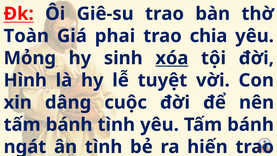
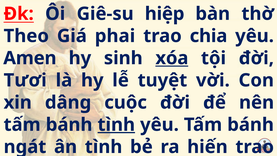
trao at (165, 14): trao -> hiệp
Toàn: Toàn -> Theo
Mỏng: Mỏng -> Amen
Hình: Hình -> Tươi
tình at (116, 125) underline: none -> present
